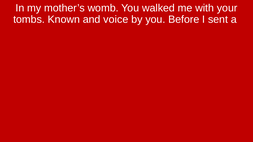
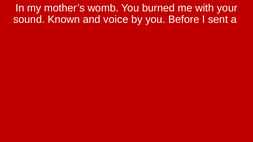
walked: walked -> burned
tombs: tombs -> sound
